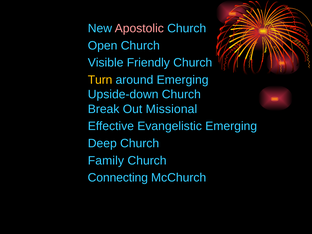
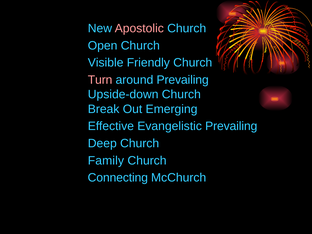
Turn colour: yellow -> pink
around Emerging: Emerging -> Prevailing
Missional: Missional -> Emerging
Evangelistic Emerging: Emerging -> Prevailing
